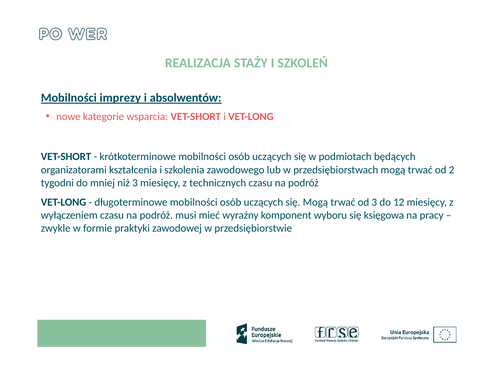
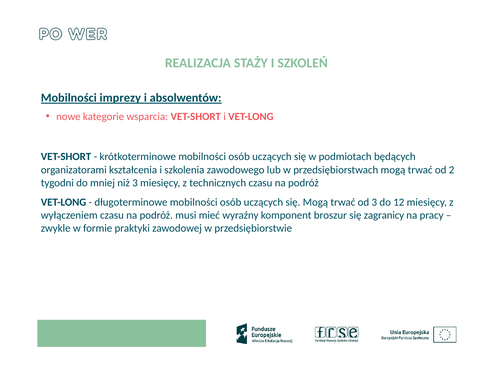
wyboru: wyboru -> broszur
księgowa: księgowa -> zagranicy
